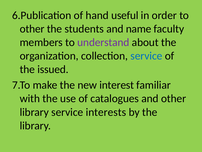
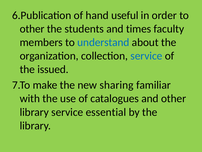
name: name -> times
understand colour: purple -> blue
interest: interest -> sharing
interests: interests -> essential
